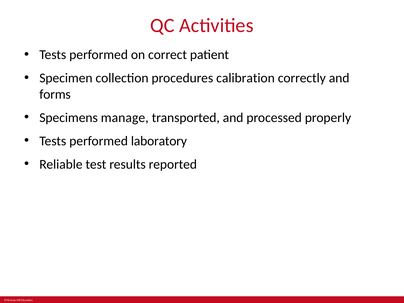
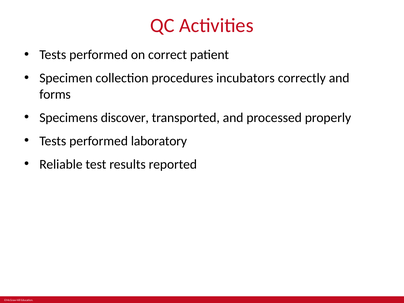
calibration: calibration -> incubators
manage: manage -> discover
